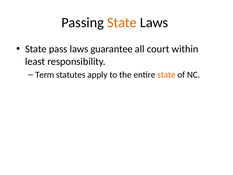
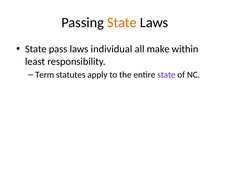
guarantee: guarantee -> individual
court: court -> make
state at (166, 75) colour: orange -> purple
